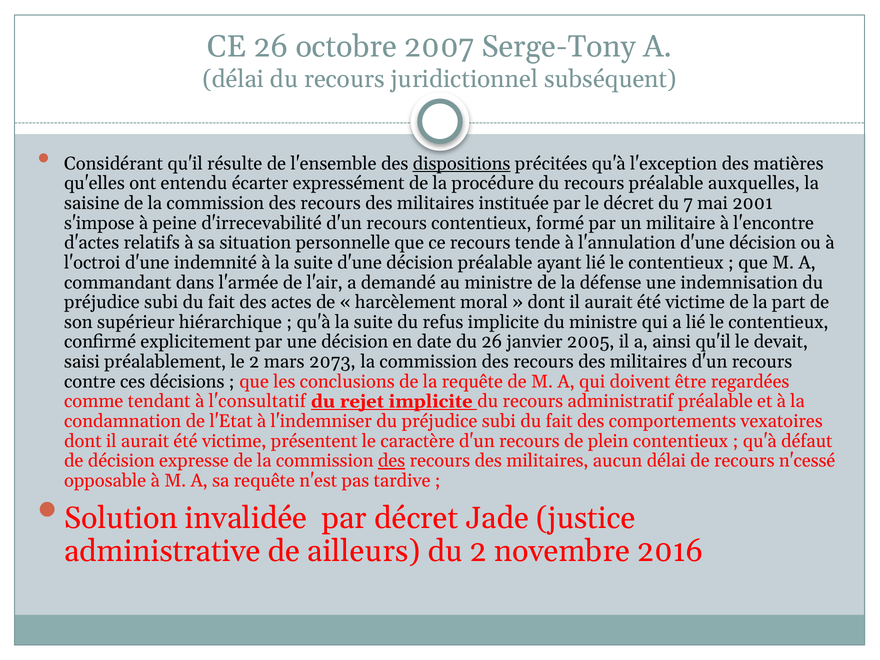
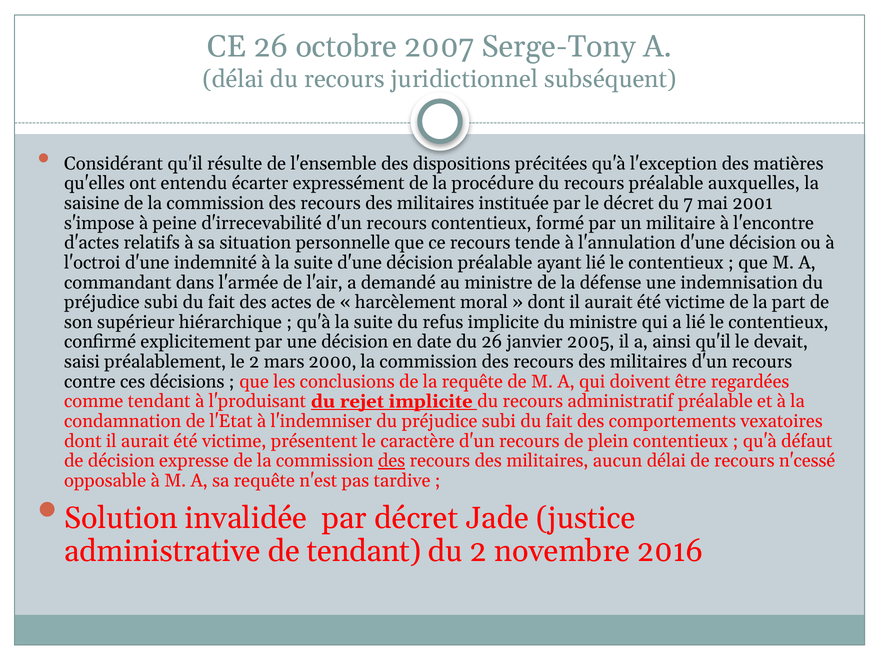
dispositions underline: present -> none
2073: 2073 -> 2000
l'consultatif: l'consultatif -> l'produisant
de ailleurs: ailleurs -> tendant
